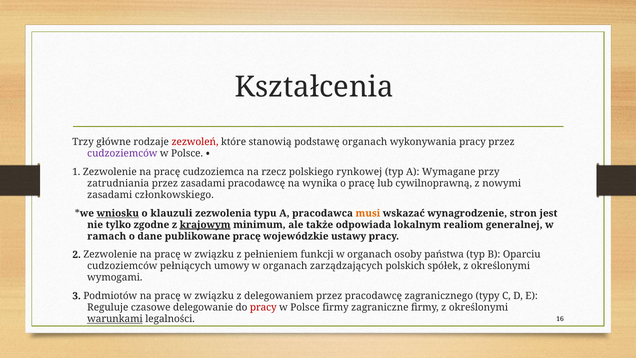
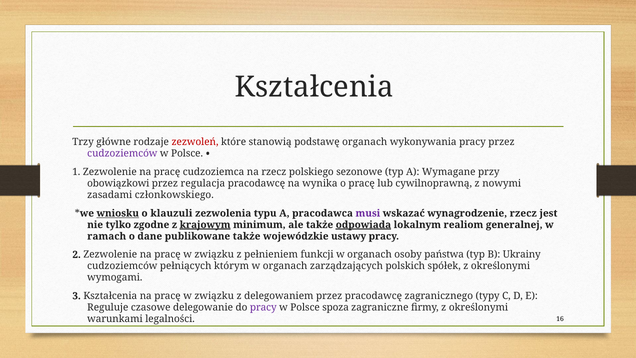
rynkowej: rynkowej -> sezonowe
zatrudniania: zatrudniania -> obowiązkowi
przez zasadami: zasadami -> regulacja
musi colour: orange -> purple
wynagrodzenie stron: stron -> rzecz
odpowiada underline: none -> present
publikowane pracę: pracę -> także
Oparciu: Oparciu -> Ukrainy
umowy: umowy -> którym
3 Podmiotów: Podmiotów -> Kształcenia
pracy at (263, 307) colour: red -> purple
Polsce firmy: firmy -> spoza
warunkami underline: present -> none
